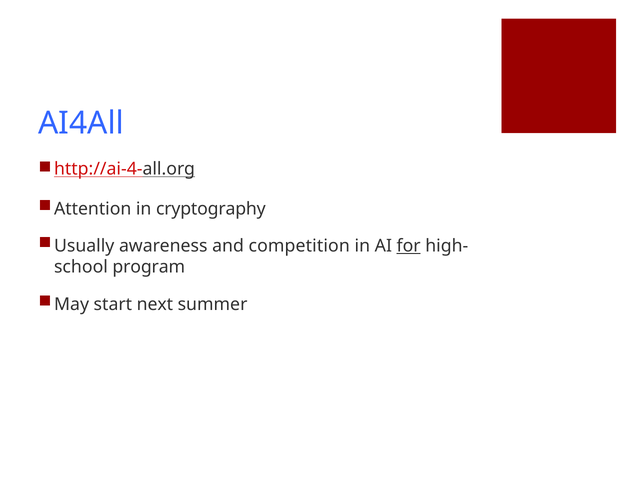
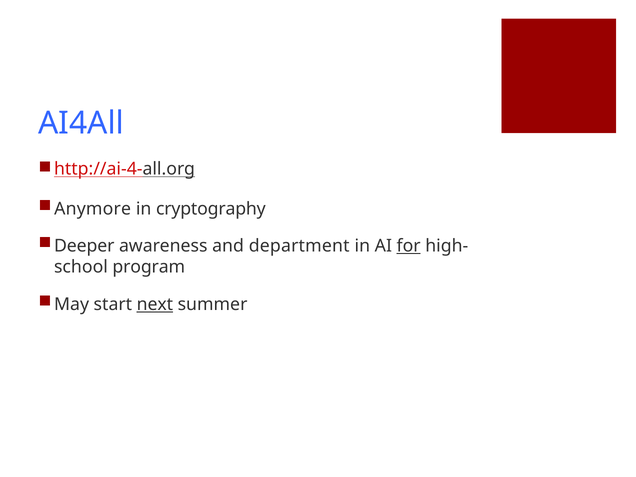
Attention: Attention -> Anymore
Usually: Usually -> Deeper
competition: competition -> department
next underline: none -> present
